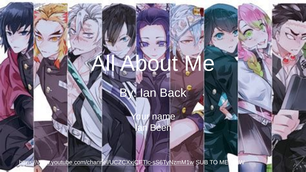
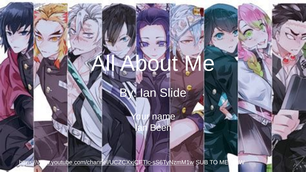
Back: Back -> Slide
